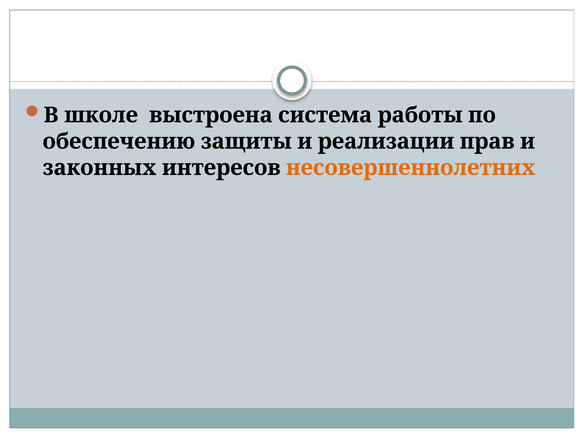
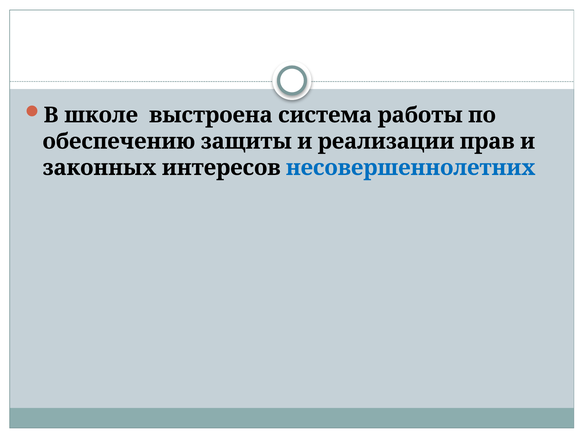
несовершеннолетних colour: orange -> blue
